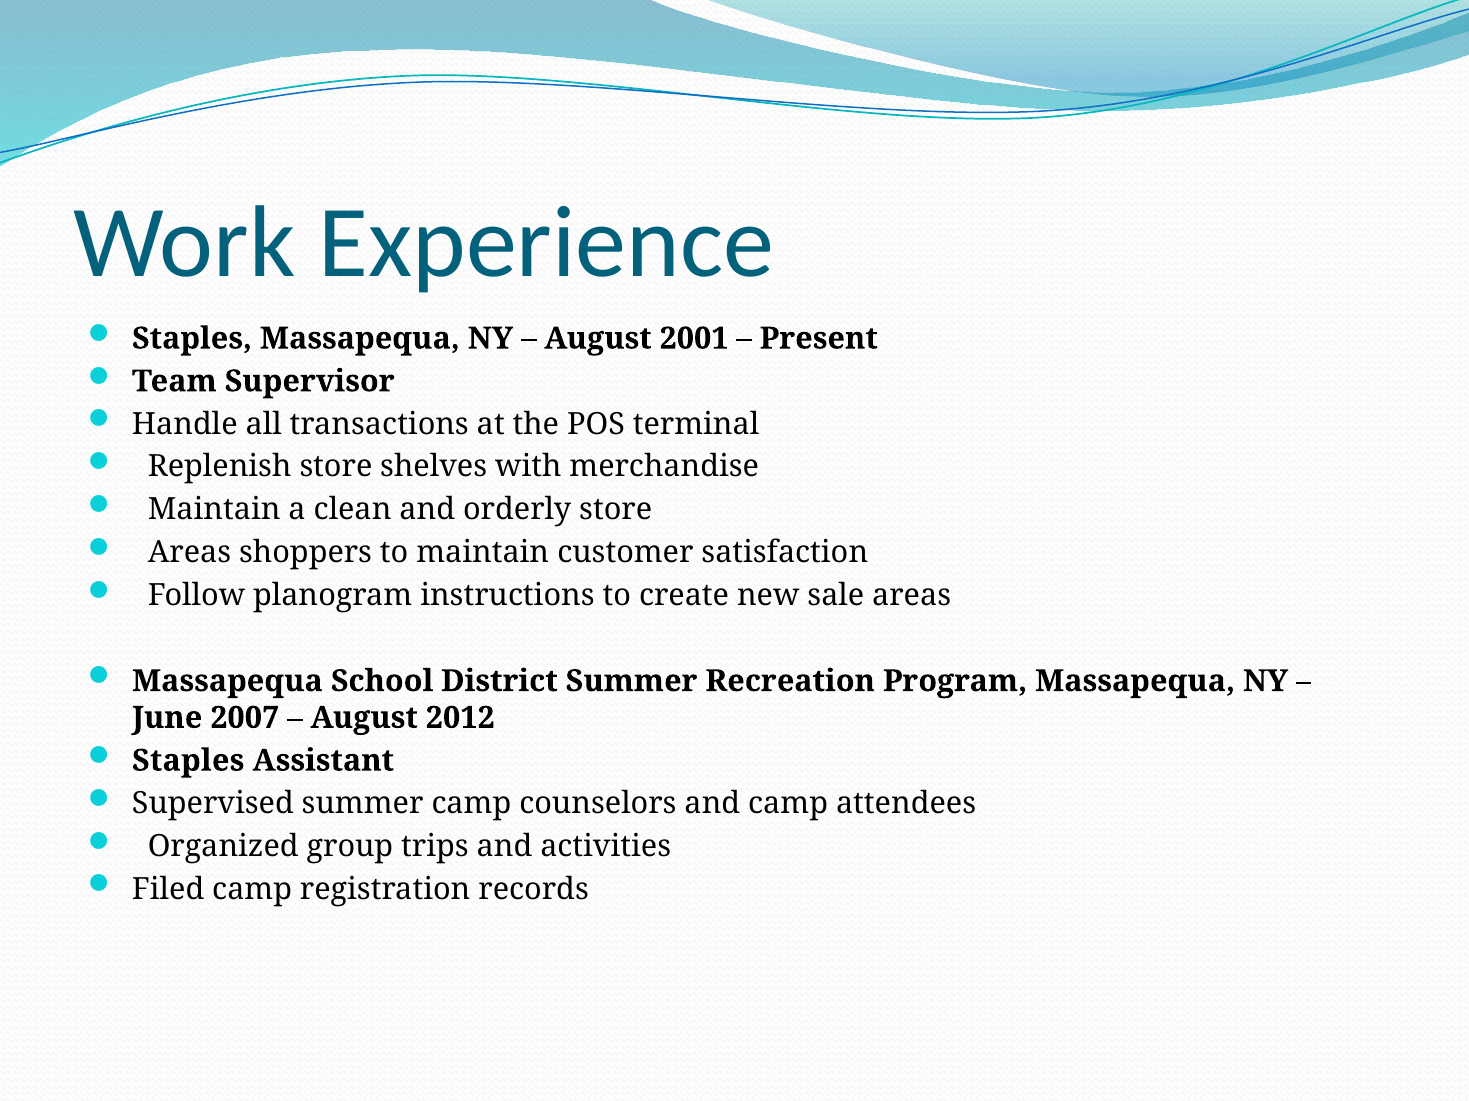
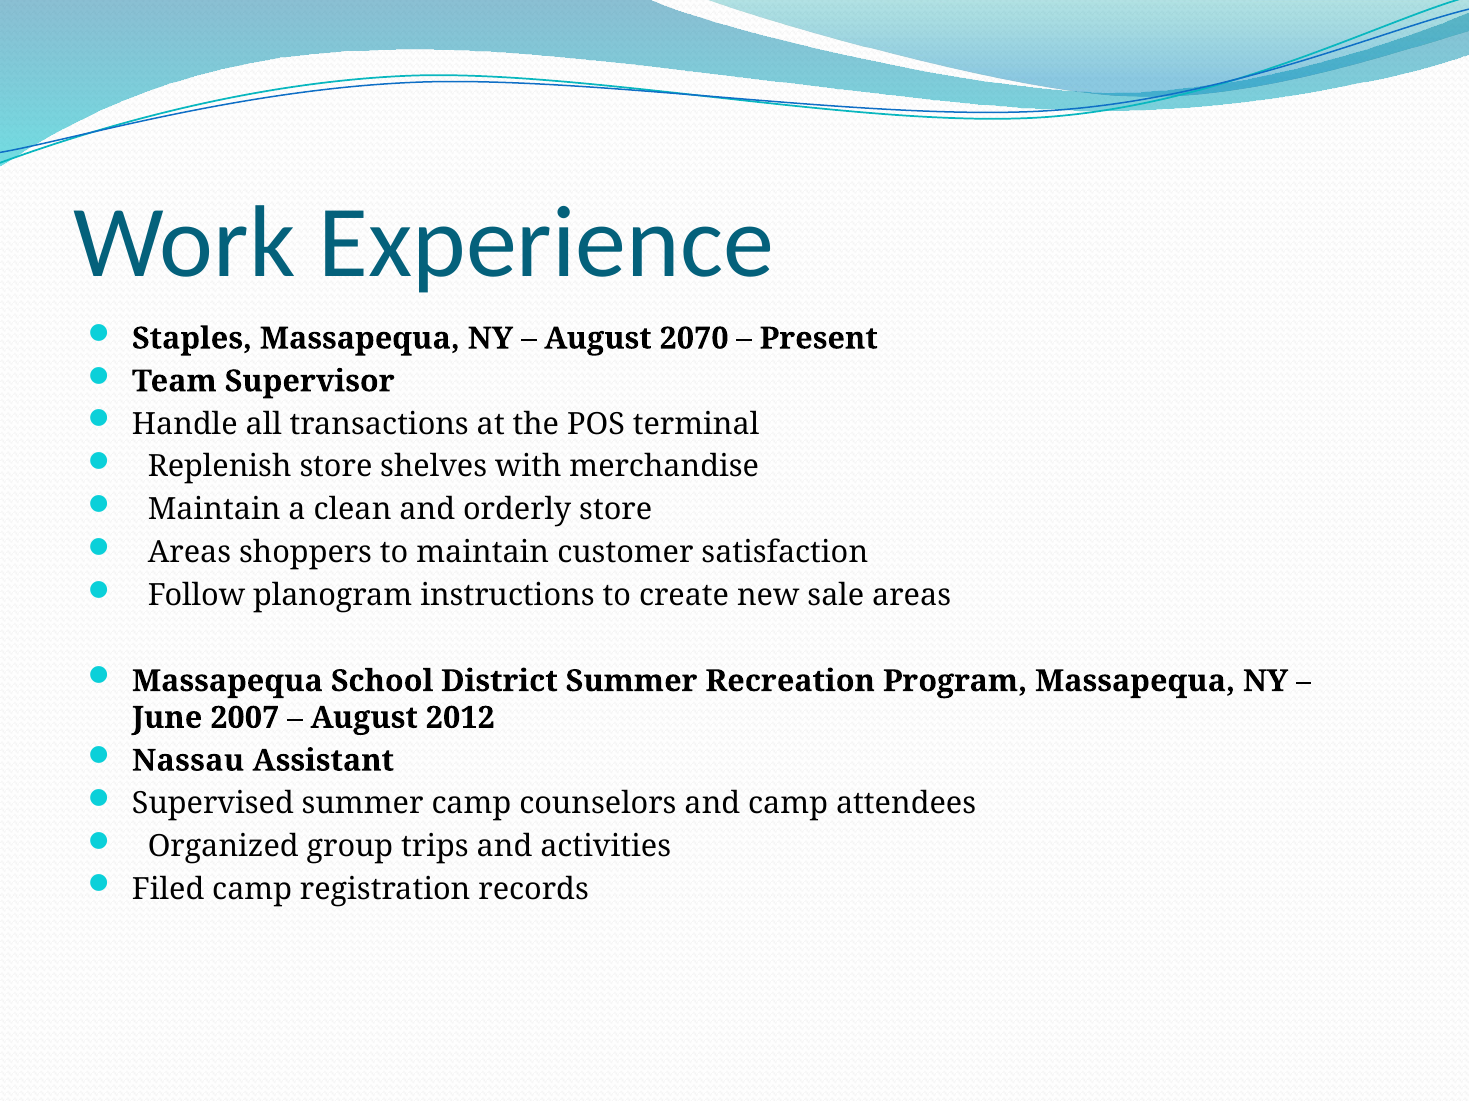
2001: 2001 -> 2070
Staples at (188, 761): Staples -> Nassau
